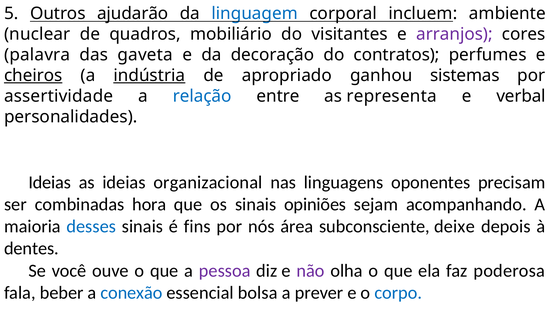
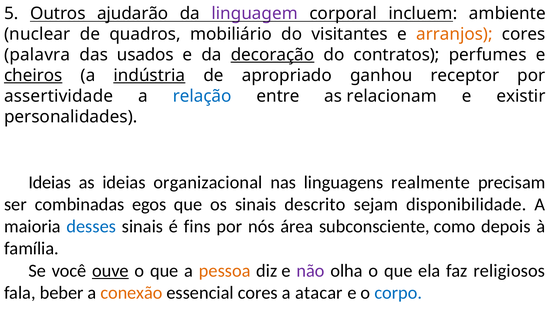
linguagem colour: blue -> purple
arranjos colour: purple -> orange
gaveta: gaveta -> usados
decoração underline: none -> present
sistemas: sistemas -> receptor
representa: representa -> relacionam
verbal: verbal -> existir
oponentes: oponentes -> realmente
hora: hora -> egos
opiniões: opiniões -> descrito
acompanhando: acompanhando -> disponibilidade
deixe: deixe -> como
dentes: dentes -> família
ouve underline: none -> present
pessoa colour: purple -> orange
poderosa: poderosa -> religiosos
conexão colour: blue -> orange
essencial bolsa: bolsa -> cores
prever: prever -> atacar
